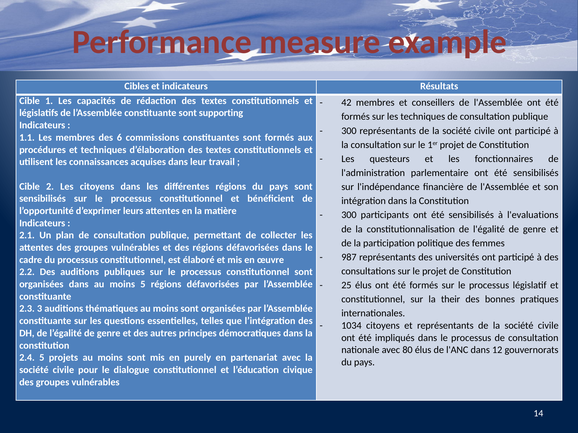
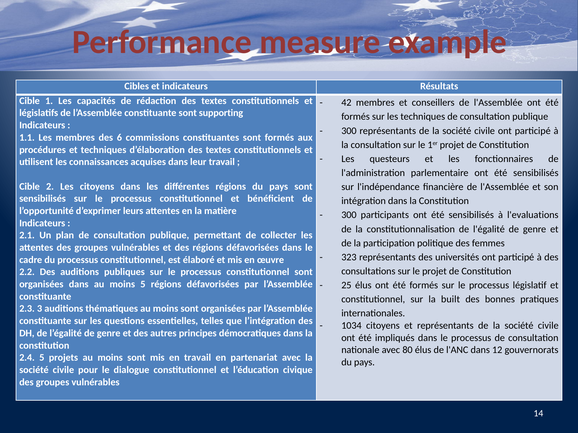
987: 987 -> 323
their: their -> built
en purely: purely -> travail
